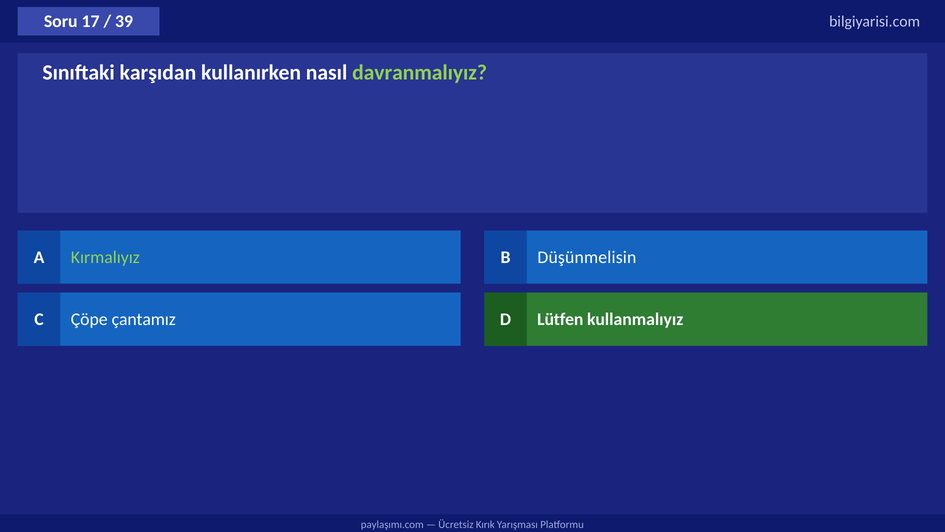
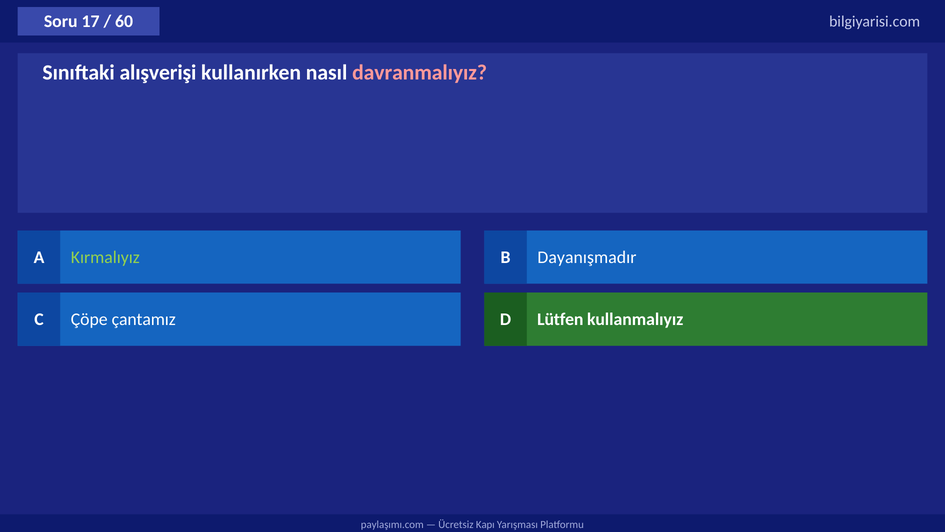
39: 39 -> 60
karşıdan: karşıdan -> alışverişi
davranmalıyız colour: light green -> pink
Düşünmelisin: Düşünmelisin -> Dayanışmadır
Kırık: Kırık -> Kapı
